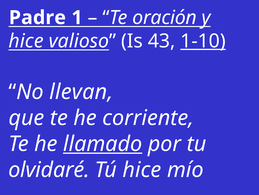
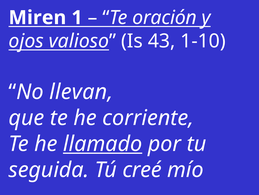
Padre: Padre -> Miren
hice at (26, 41): hice -> ojos
1-10 underline: present -> none
olvidaré: olvidaré -> seguida
Tú hice: hice -> creé
